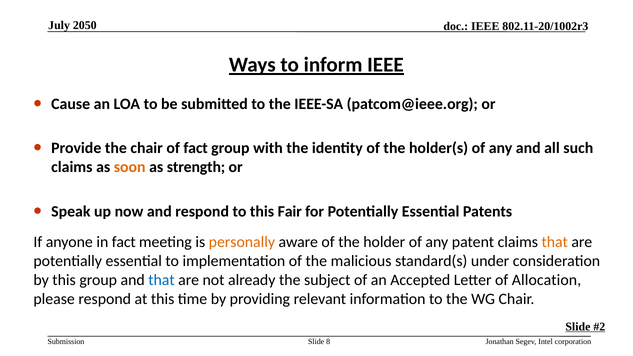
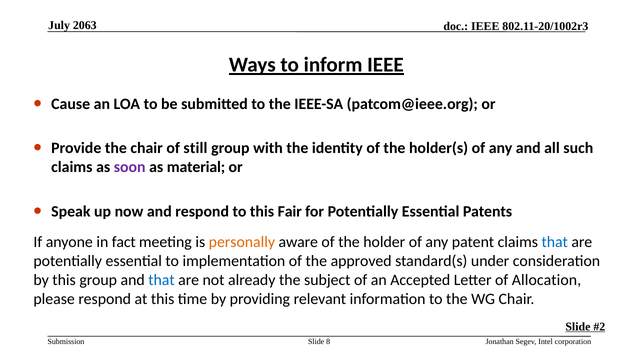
2050: 2050 -> 2063
of fact: fact -> still
soon colour: orange -> purple
strength: strength -> material
that at (555, 242) colour: orange -> blue
malicious: malicious -> approved
